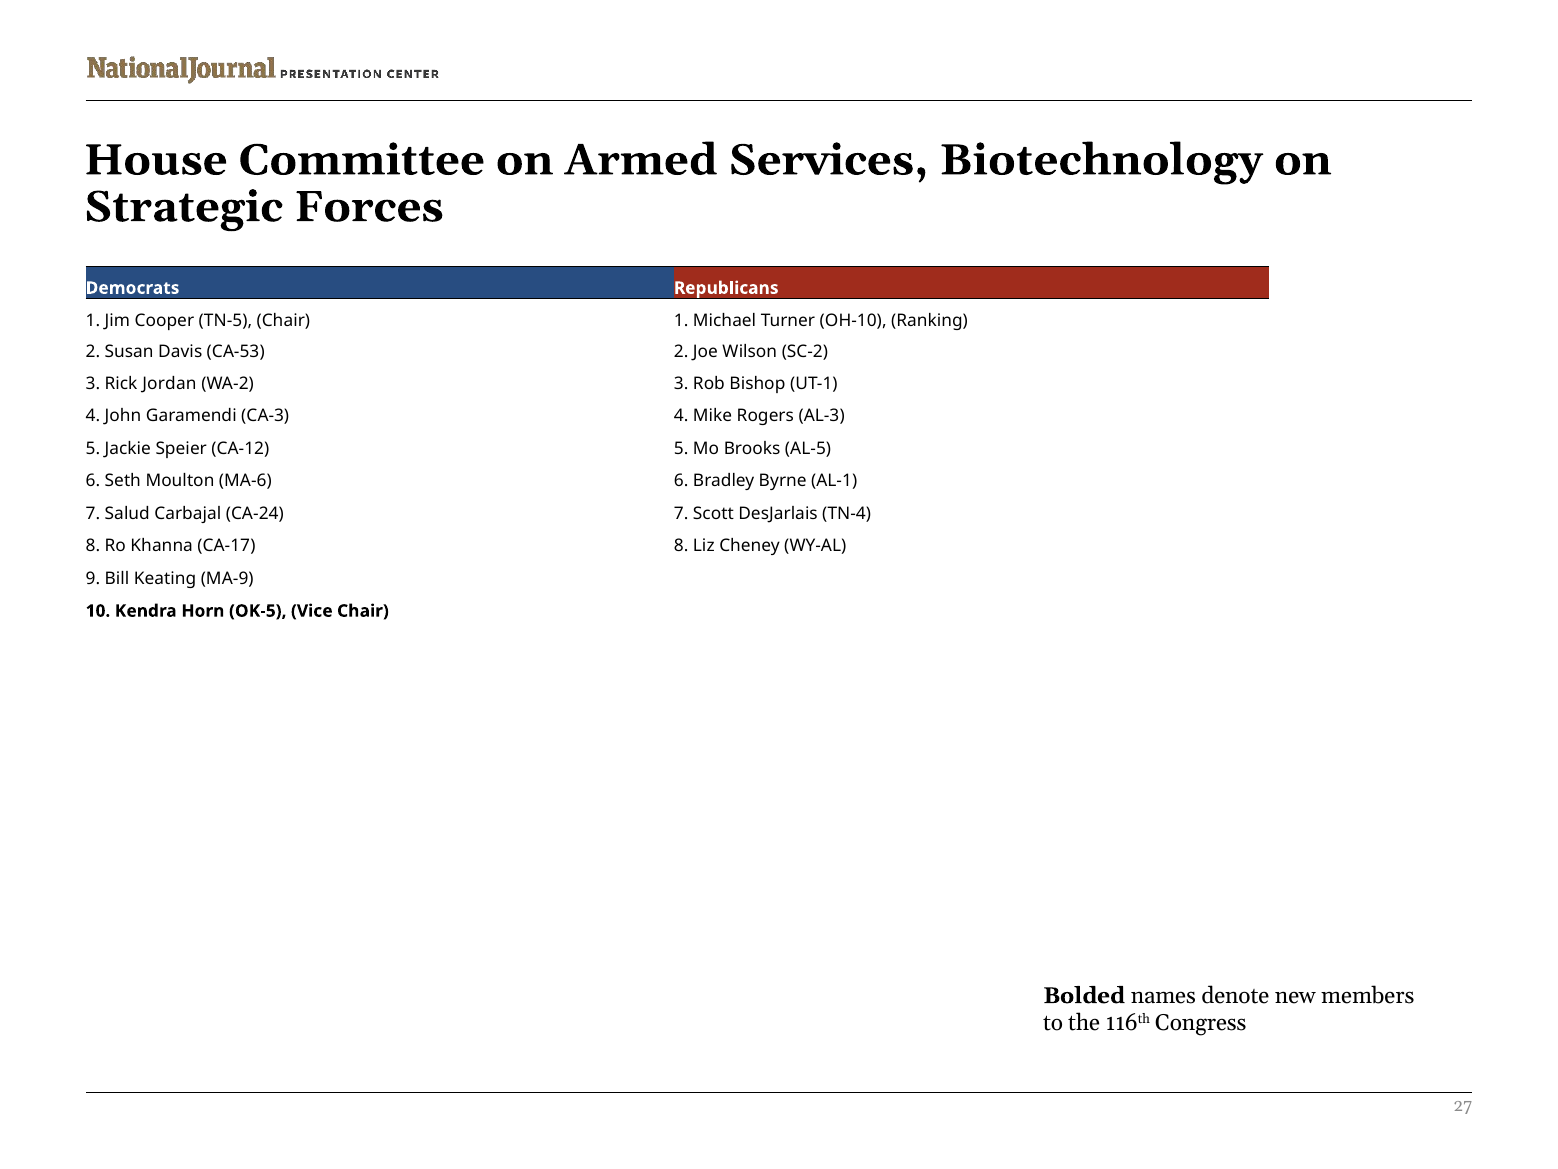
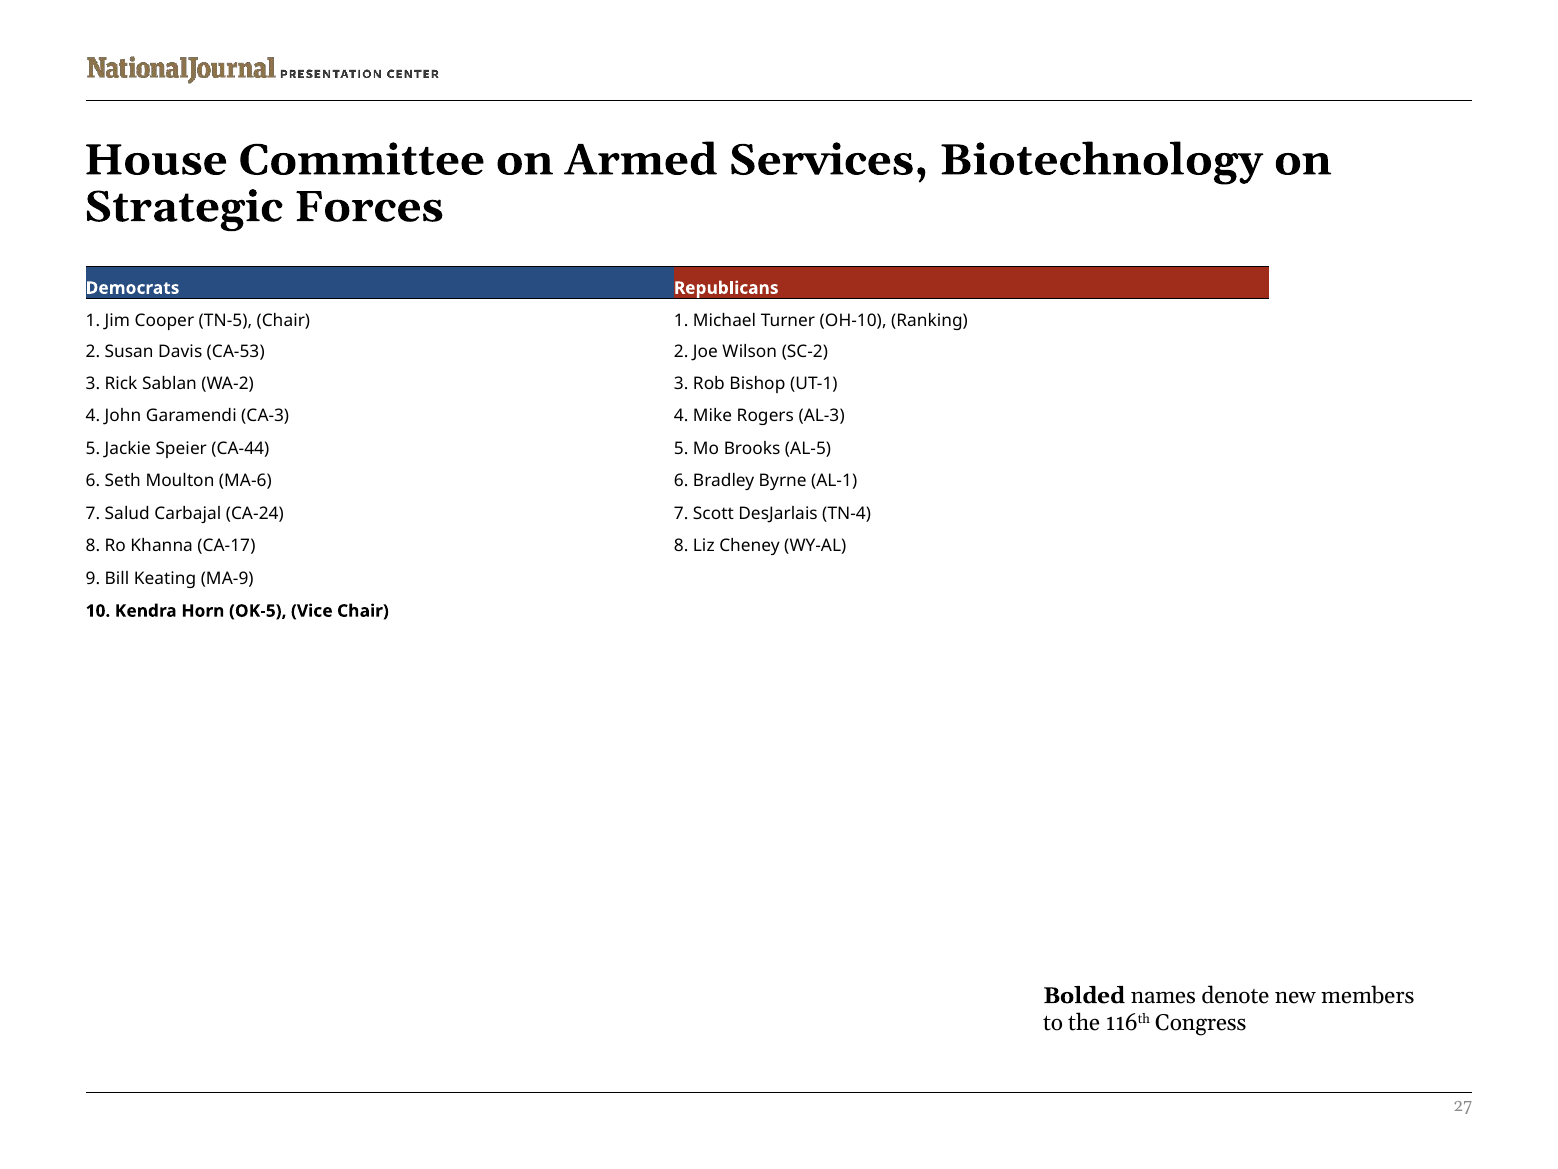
Jordan: Jordan -> Sablan
CA-12: CA-12 -> CA-44
